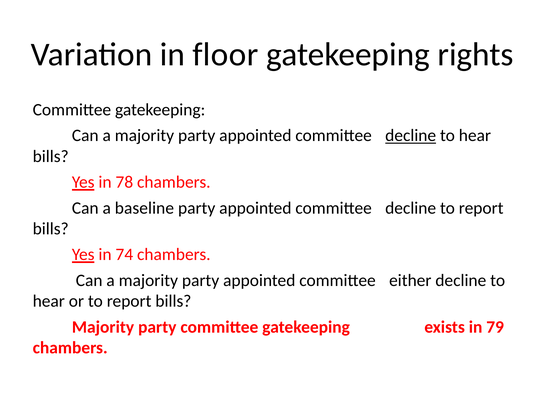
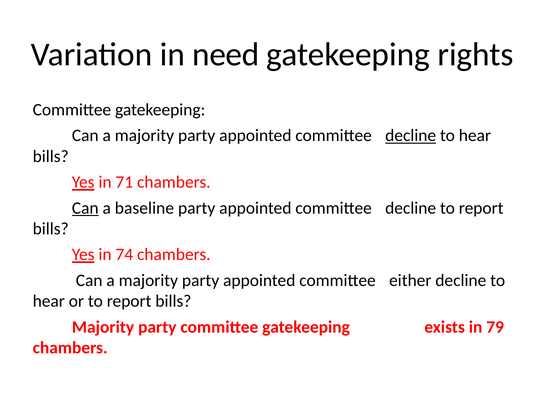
floor: floor -> need
78: 78 -> 71
Can at (85, 208) underline: none -> present
